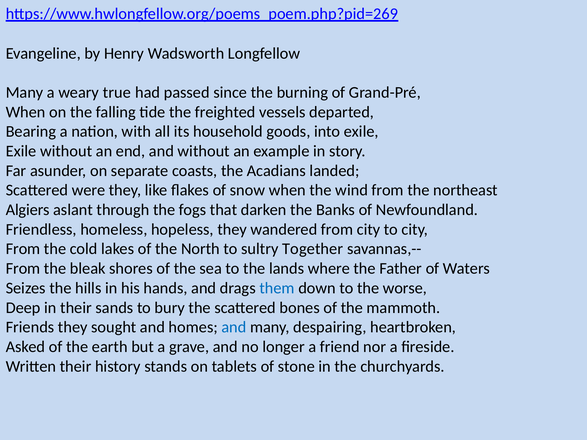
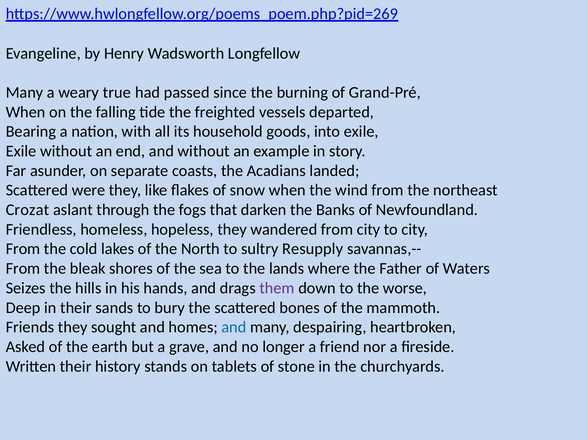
Algiers: Algiers -> Crozat
Together: Together -> Resupply
them colour: blue -> purple
